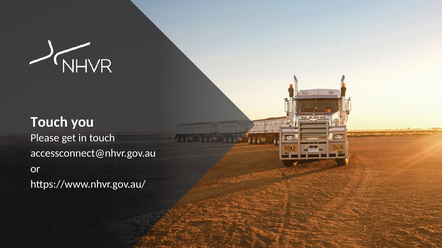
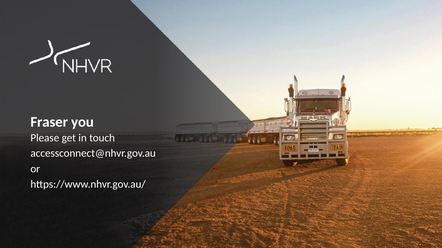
Touch at (49, 122): Touch -> Fraser
